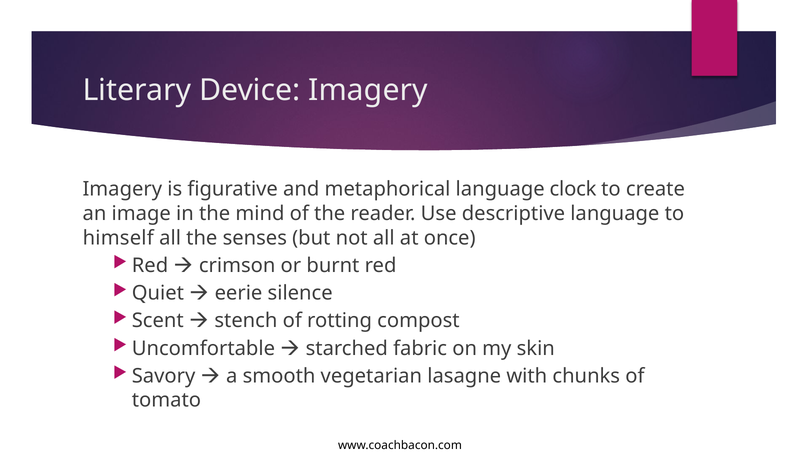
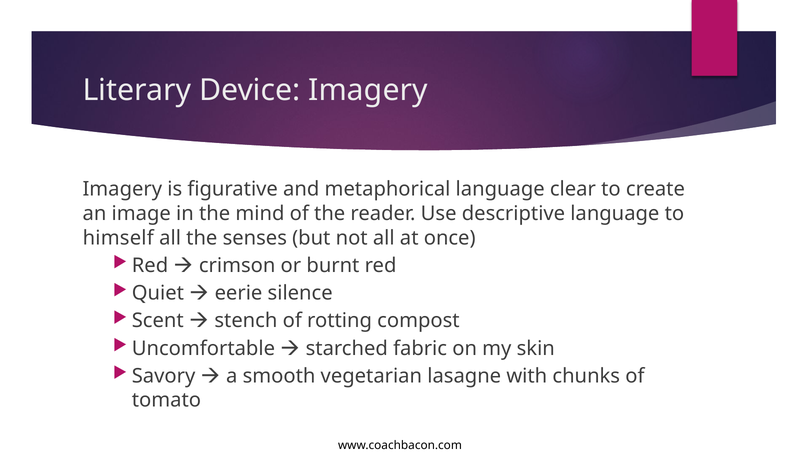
clock: clock -> clear
